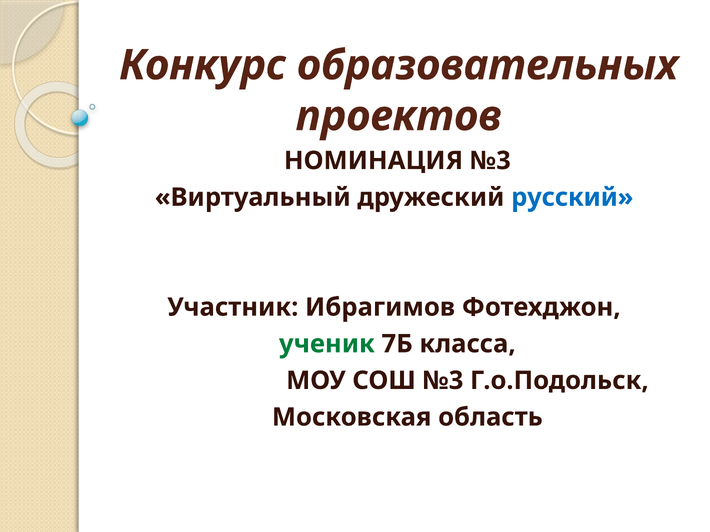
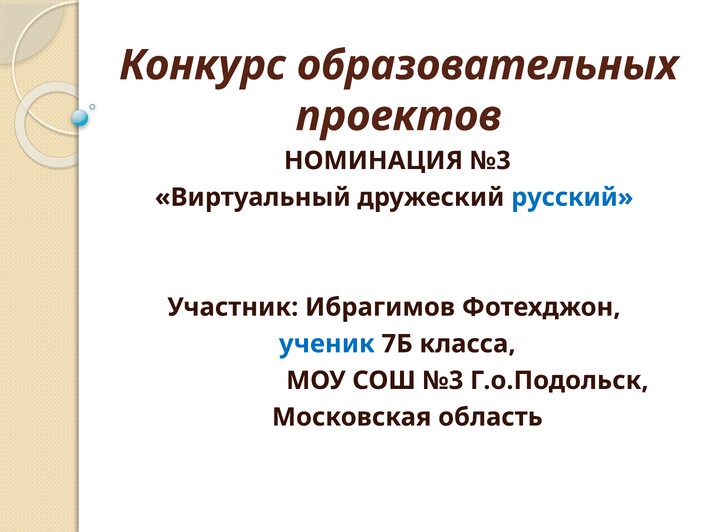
ученик colour: green -> blue
